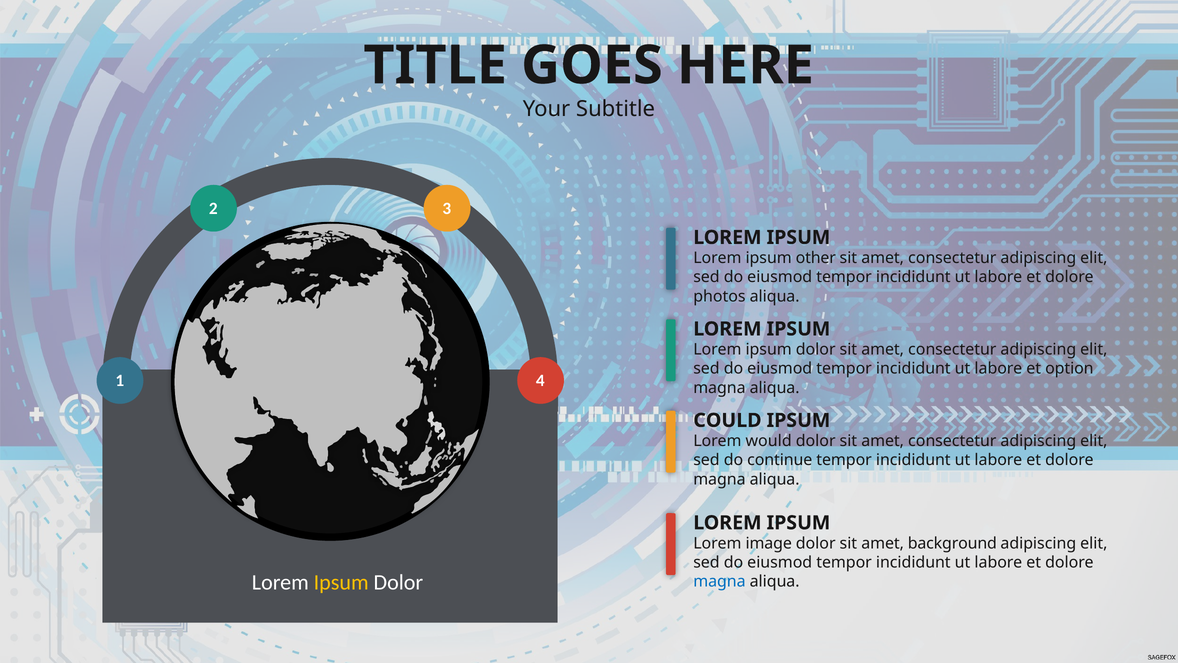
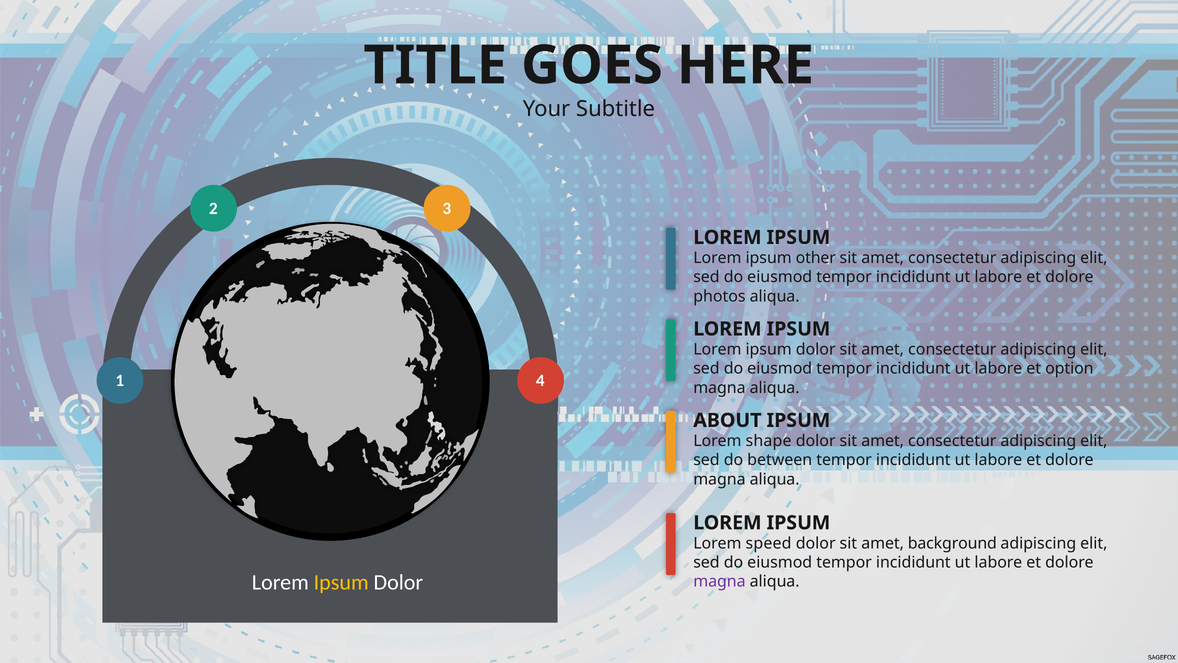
COULD: COULD -> ABOUT
would: would -> shape
continue: continue -> between
image: image -> speed
magna at (719, 581) colour: blue -> purple
